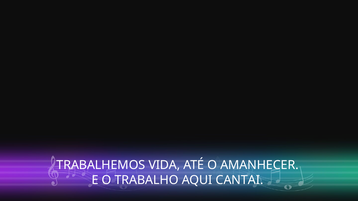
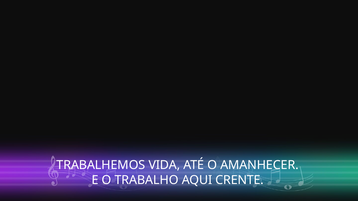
CANTAI: CANTAI -> CRENTE
